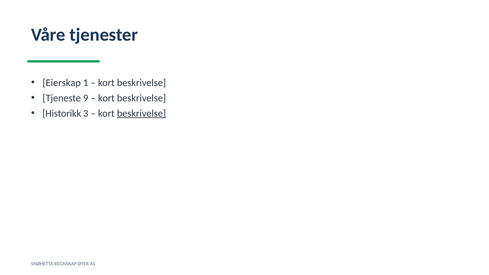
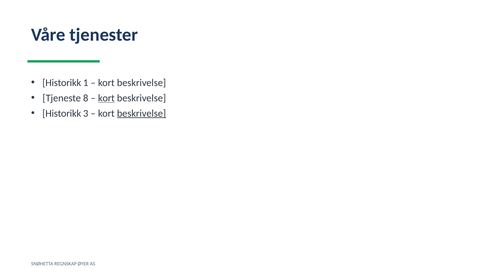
Eierskap at (62, 83): Eierskap -> Historikk
9: 9 -> 8
kort at (106, 98) underline: none -> present
